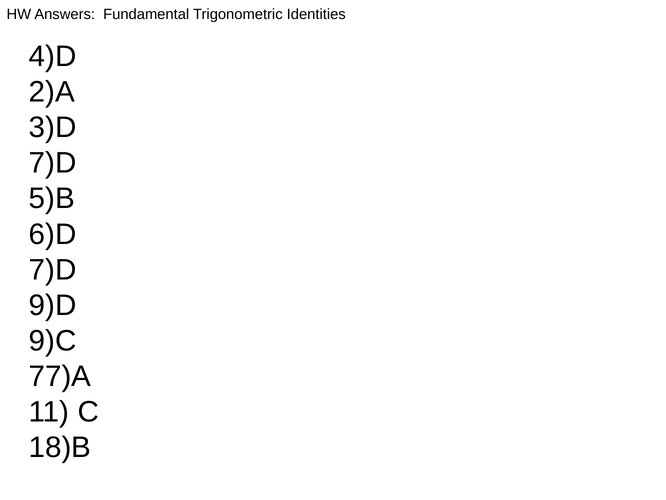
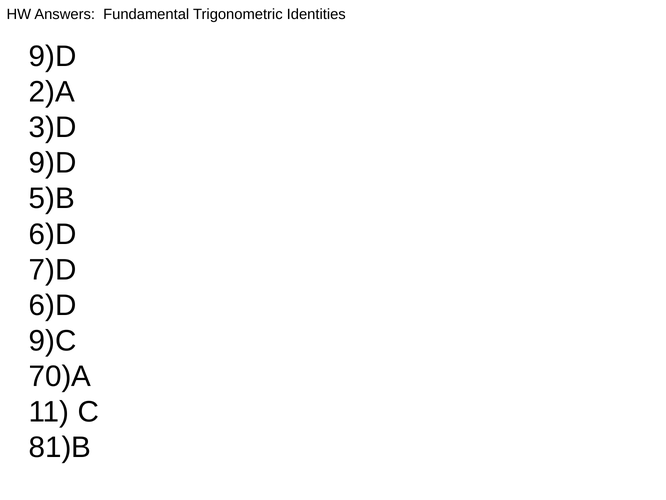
4)D at (53, 56): 4)D -> 9)D
7)D at (53, 163): 7)D -> 9)D
9)D at (53, 305): 9)D -> 6)D
77)A: 77)A -> 70)A
18)B: 18)B -> 81)B
